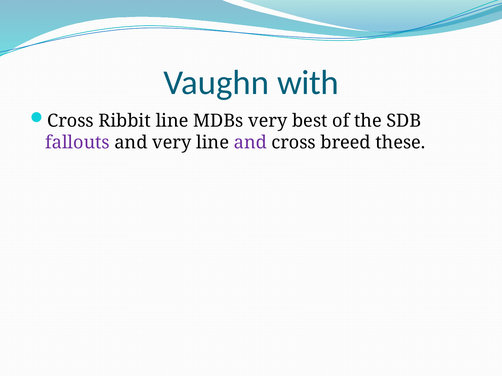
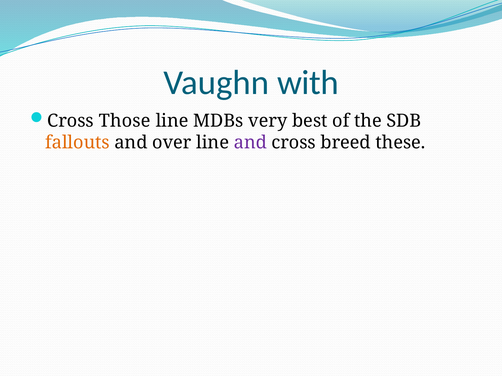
Ribbit: Ribbit -> Those
fallouts colour: purple -> orange
and very: very -> over
